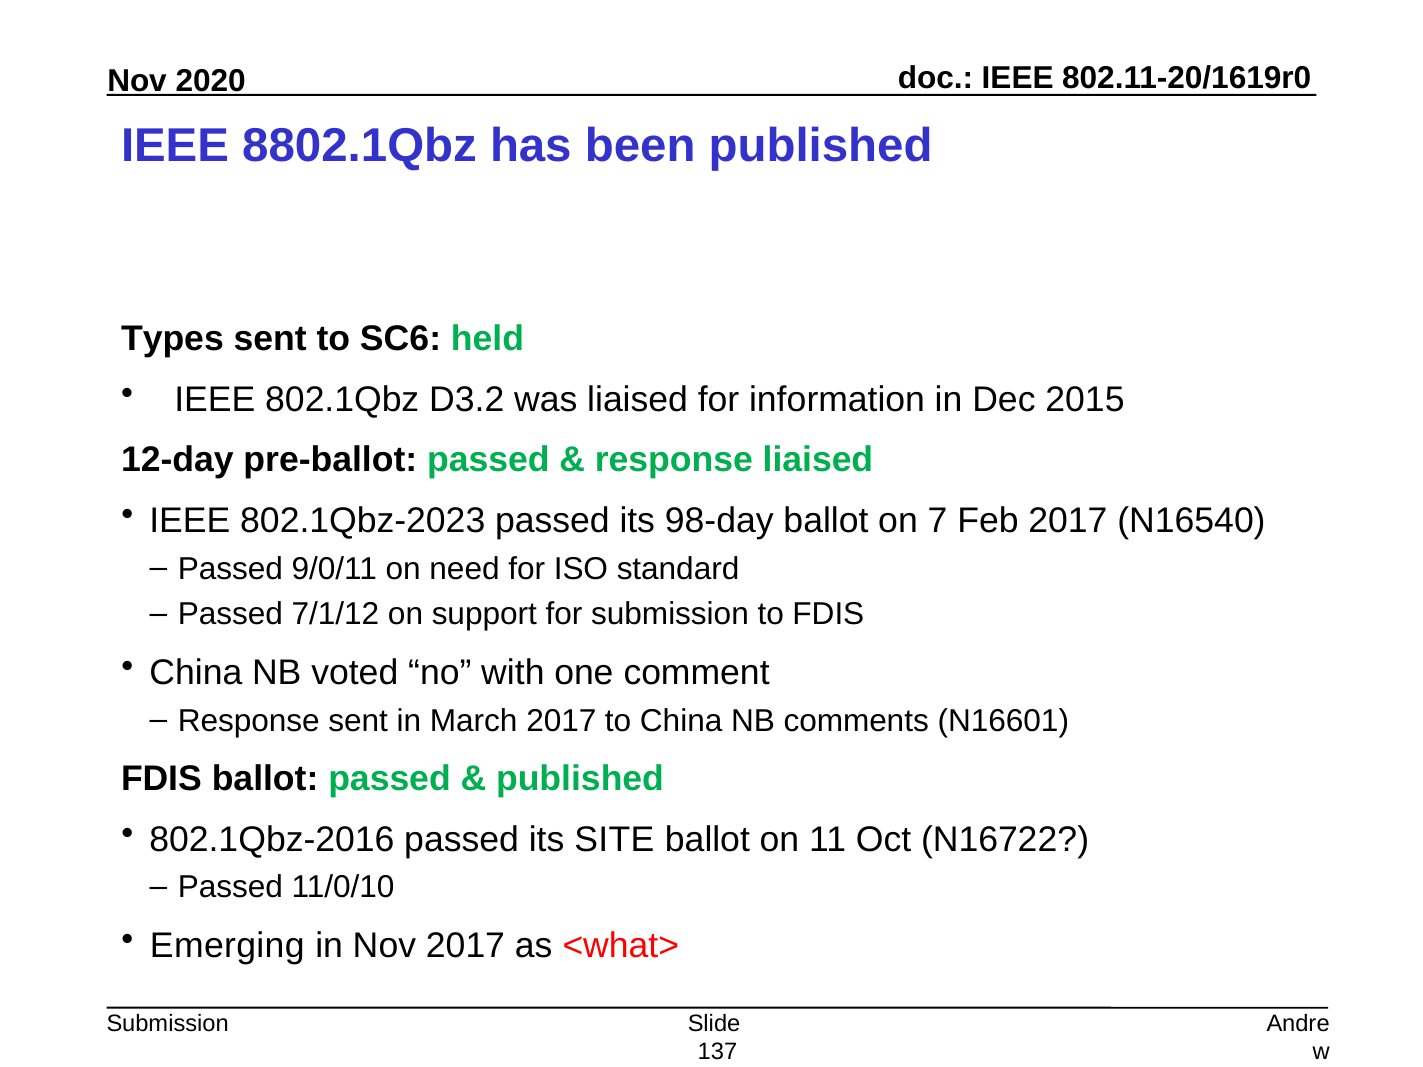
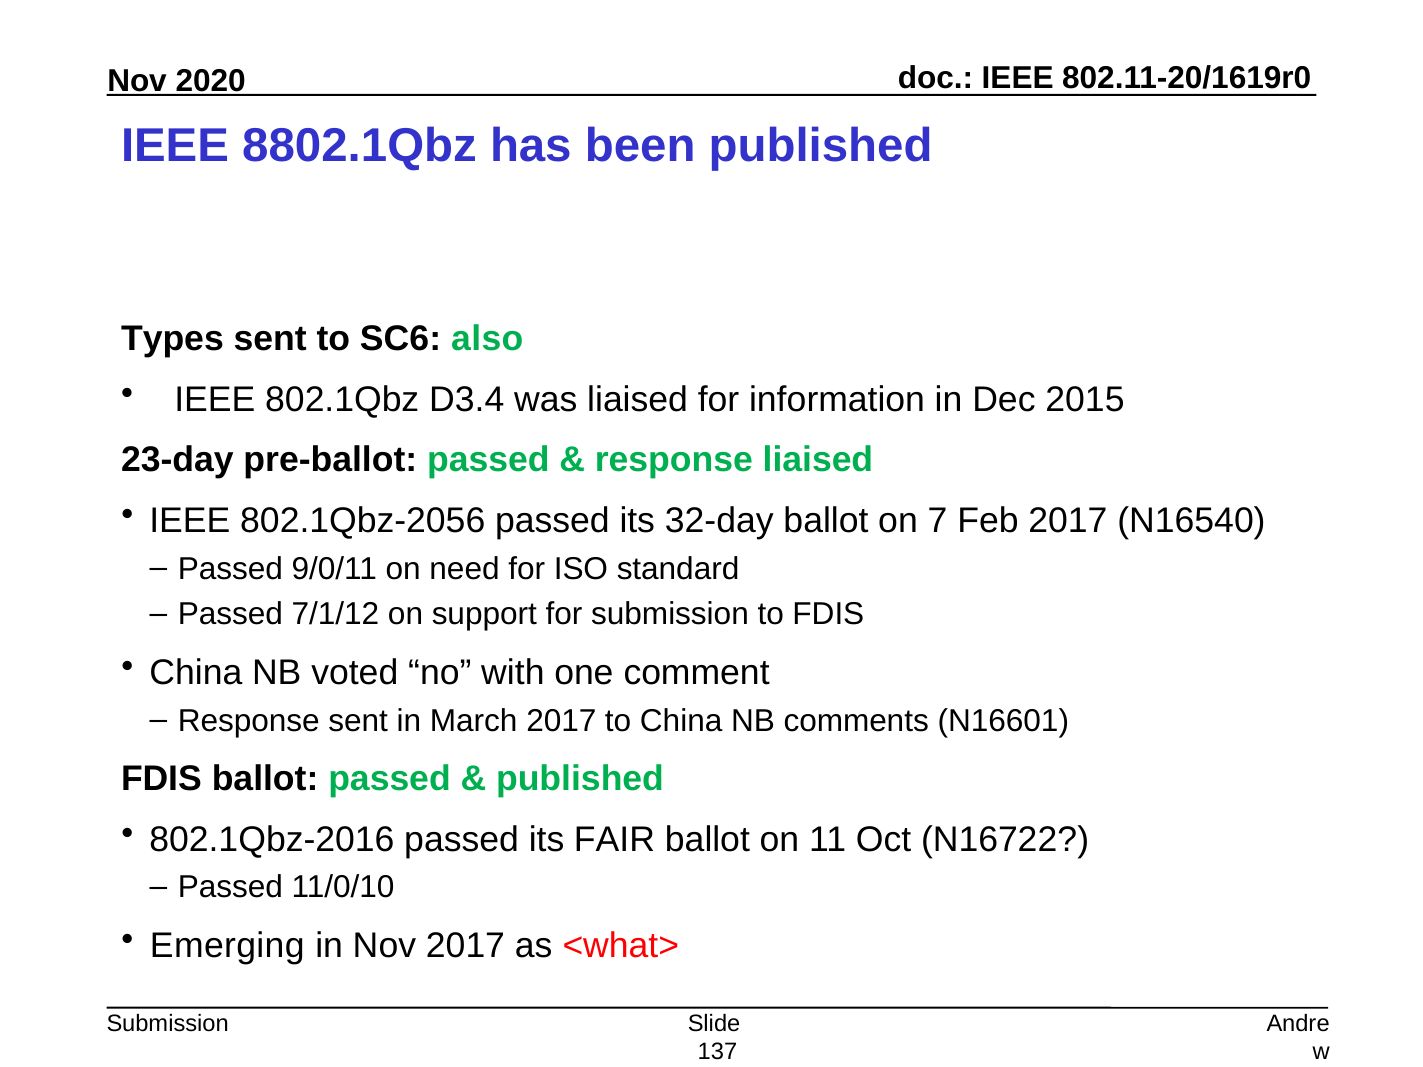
held: held -> also
D3.2: D3.2 -> D3.4
12-day: 12-day -> 23-day
802.1Qbz-2023: 802.1Qbz-2023 -> 802.1Qbz-2056
98-day: 98-day -> 32-day
SITE: SITE -> FAIR
